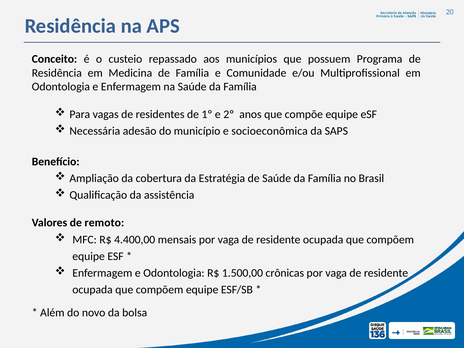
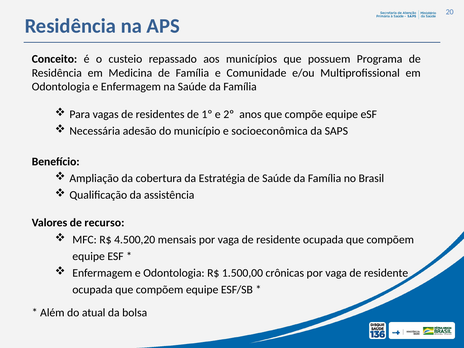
remoto: remoto -> recurso
4.400,00: 4.400,00 -> 4.500,20
novo: novo -> atual
